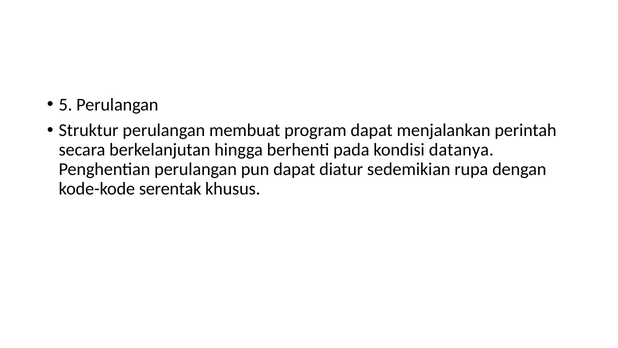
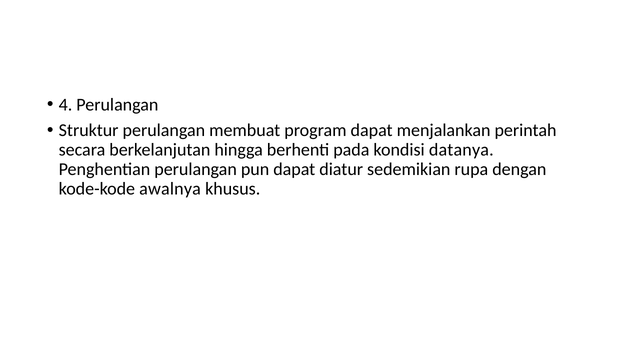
5: 5 -> 4
serentak: serentak -> awalnya
